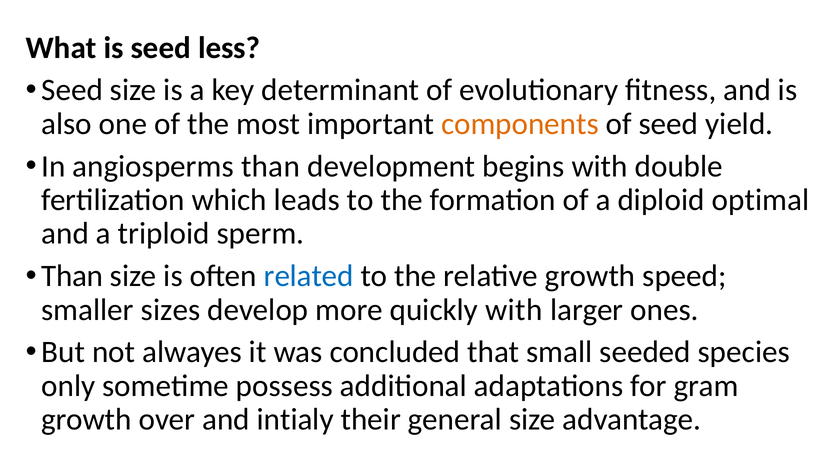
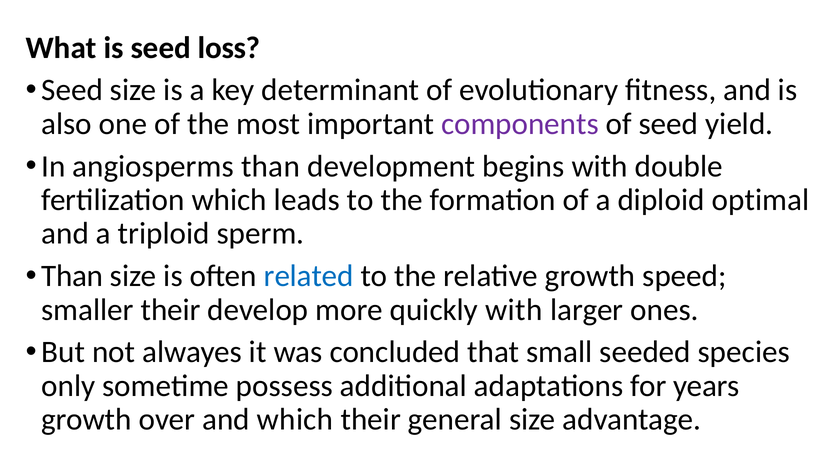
less: less -> loss
components colour: orange -> purple
smaller sizes: sizes -> their
gram: gram -> years
and intialy: intialy -> which
